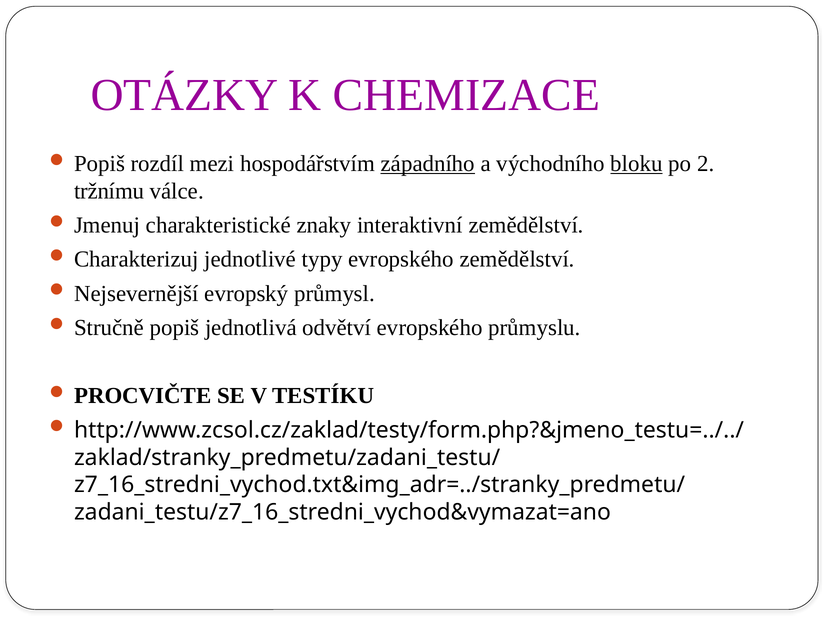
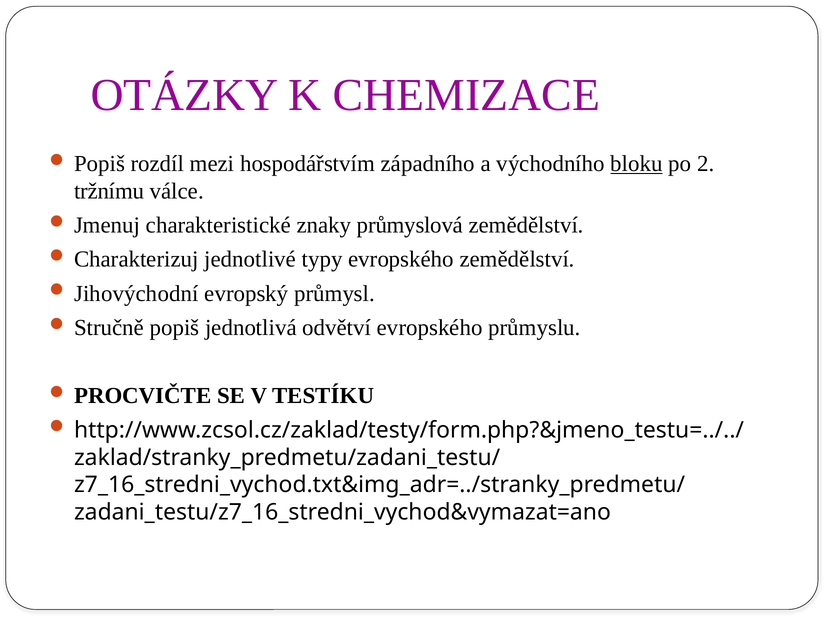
západního underline: present -> none
interaktivní: interaktivní -> průmyslová
Nejsevernější: Nejsevernější -> Jihovýchodní
